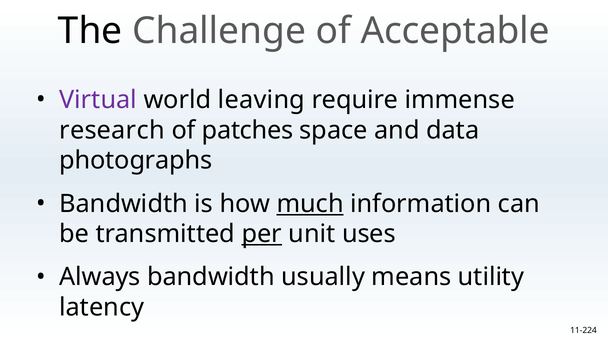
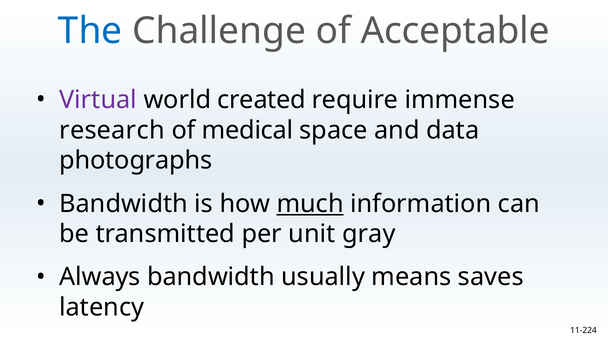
The colour: black -> blue
leaving: leaving -> created
patches: patches -> medical
per underline: present -> none
uses: uses -> gray
utility: utility -> saves
